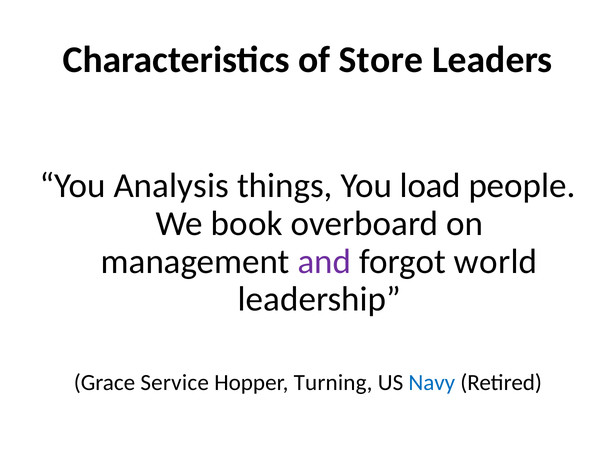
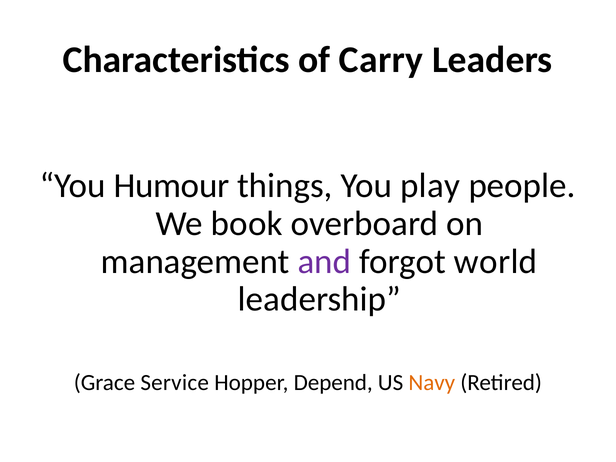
Store: Store -> Carry
Analysis: Analysis -> Humour
load: load -> play
Turning: Turning -> Depend
Navy colour: blue -> orange
